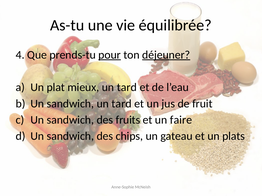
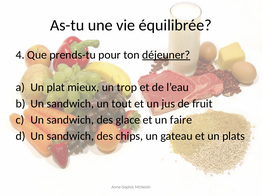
pour underline: present -> none
tard at (127, 88): tard -> trop
sandwich un tard: tard -> tout
fruits: fruits -> glace
